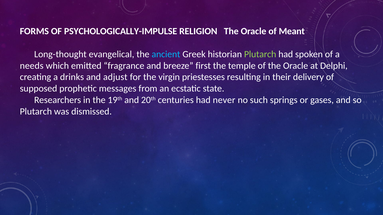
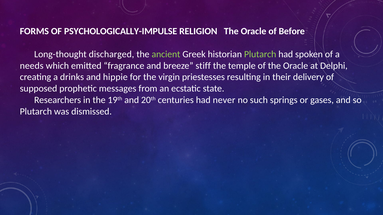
Meant: Meant -> Before
evangelical: evangelical -> discharged
ancient colour: light blue -> light green
first: first -> stiff
adjust: adjust -> hippie
